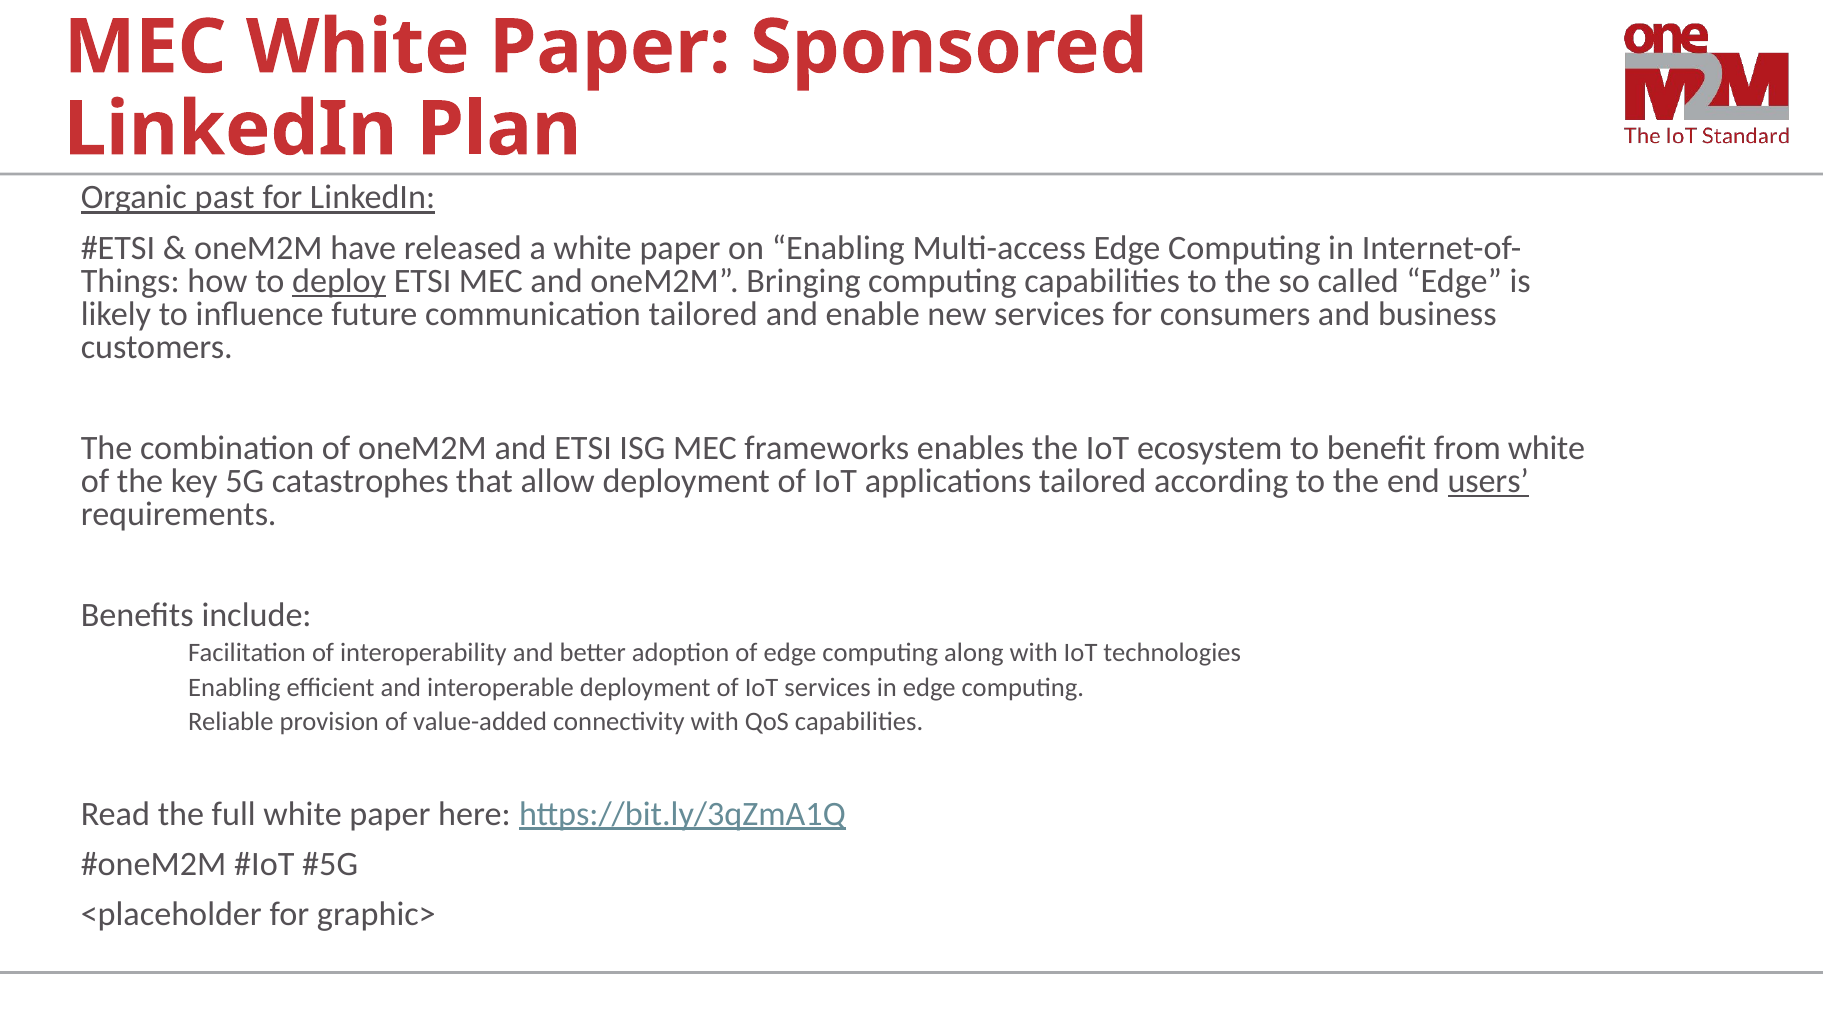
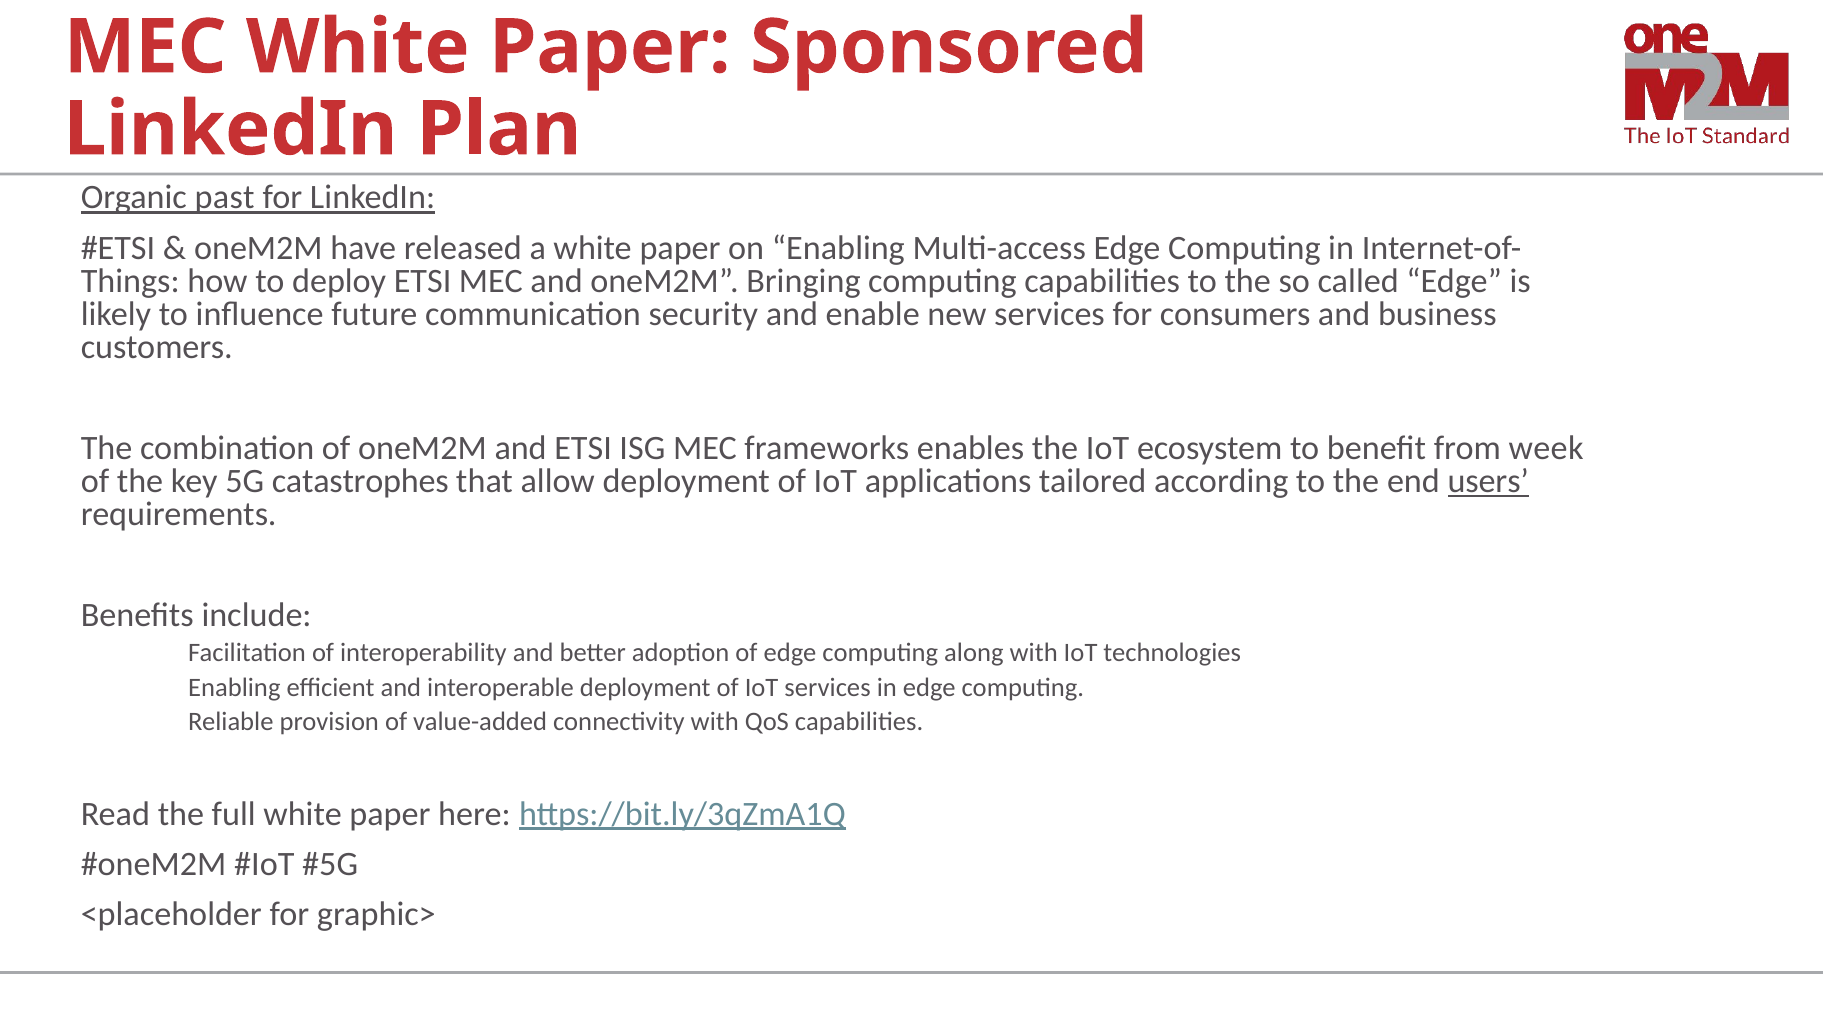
deploy underline: present -> none
communication tailored: tailored -> security
from white: white -> week
